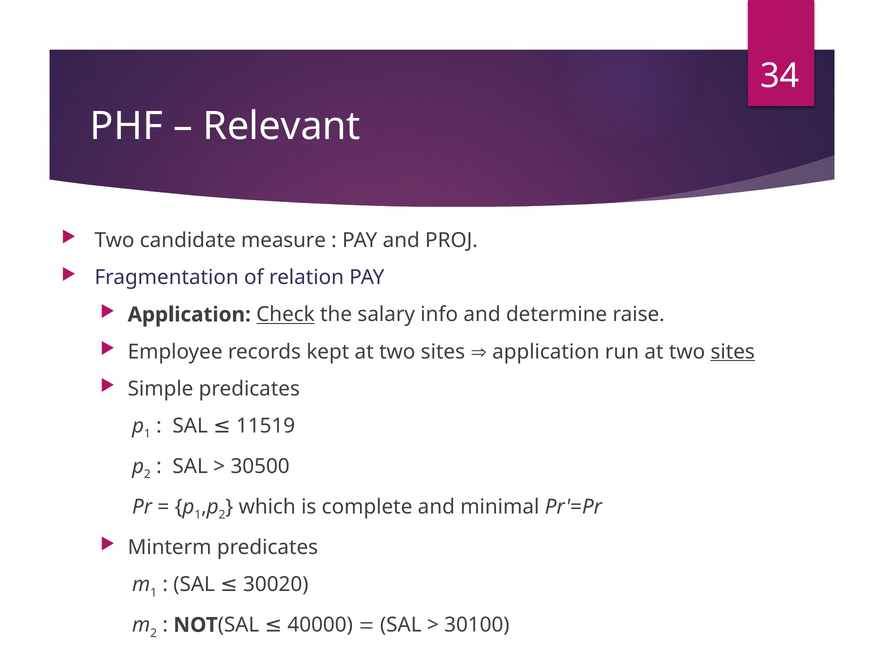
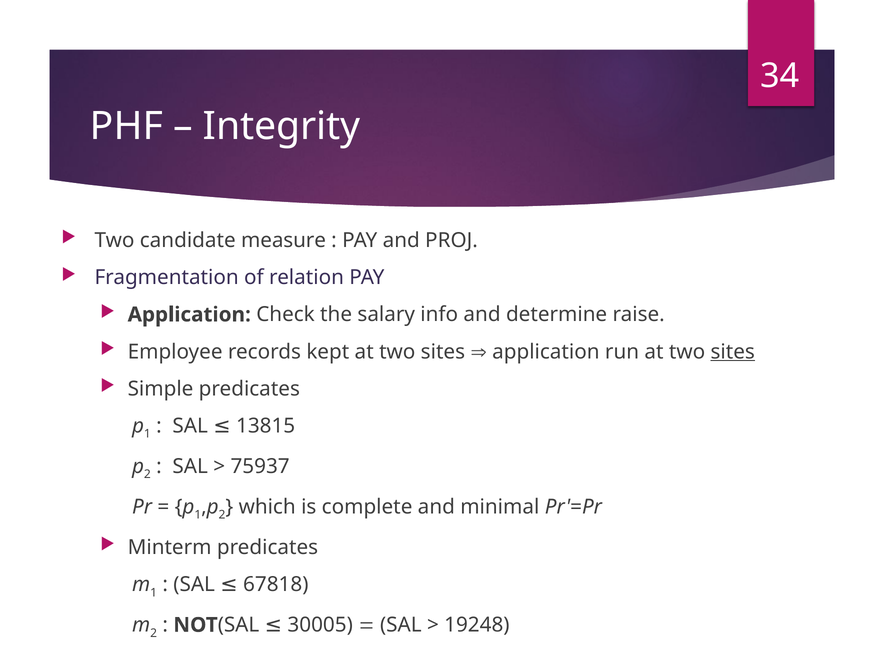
Relevant: Relevant -> Integrity
Check underline: present -> none
11519: 11519 -> 13815
30500: 30500 -> 75937
30020: 30020 -> 67818
30100: 30100 -> 19248
40000: 40000 -> 30005
